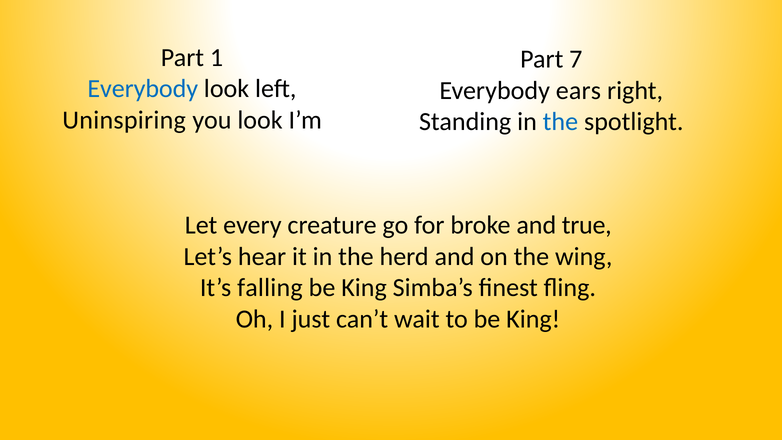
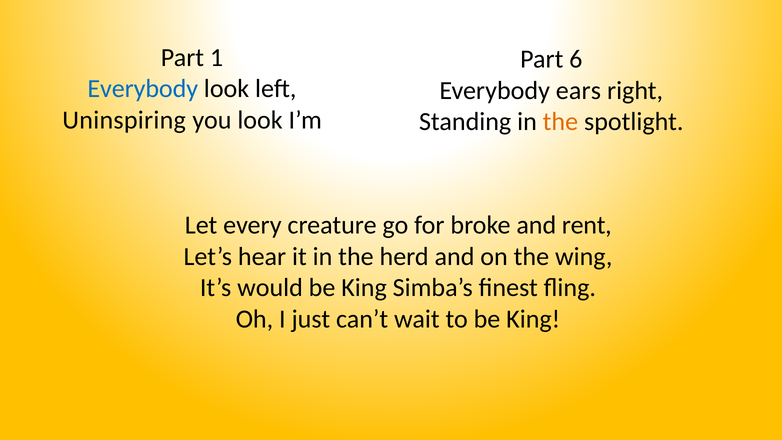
7: 7 -> 6
the at (560, 122) colour: blue -> orange
true: true -> rent
falling: falling -> would
